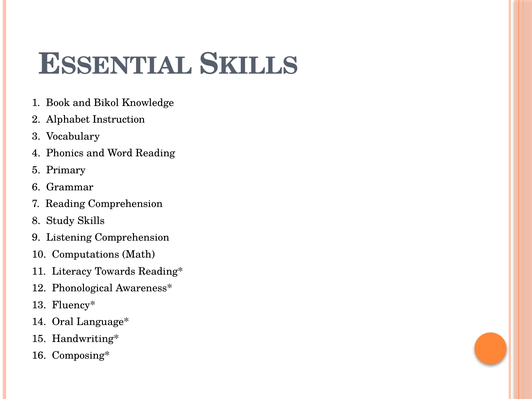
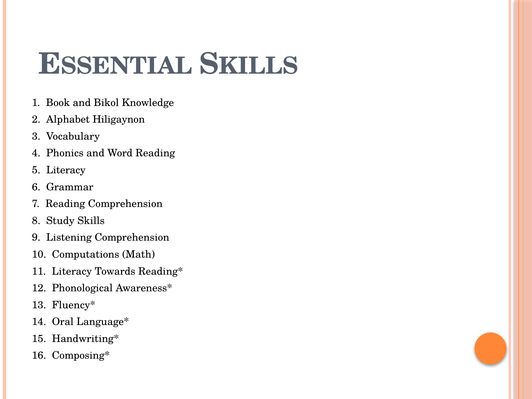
Instruction: Instruction -> Hiligaynon
5 Primary: Primary -> Literacy
